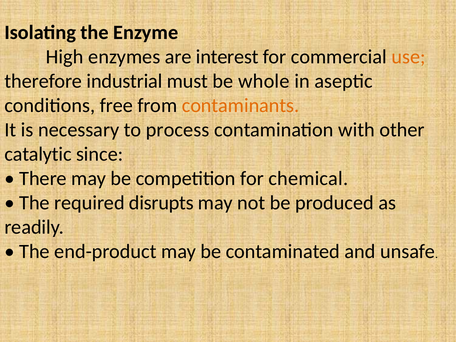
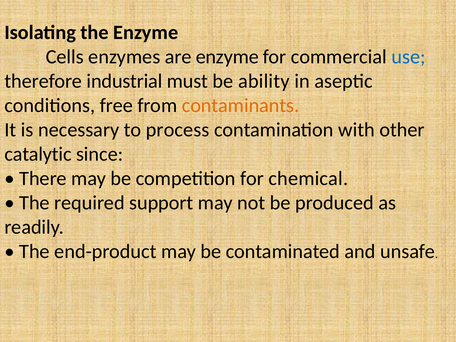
High: High -> Cells
are interest: interest -> enzyme
use colour: orange -> blue
whole: whole -> ability
disrupts: disrupts -> support
